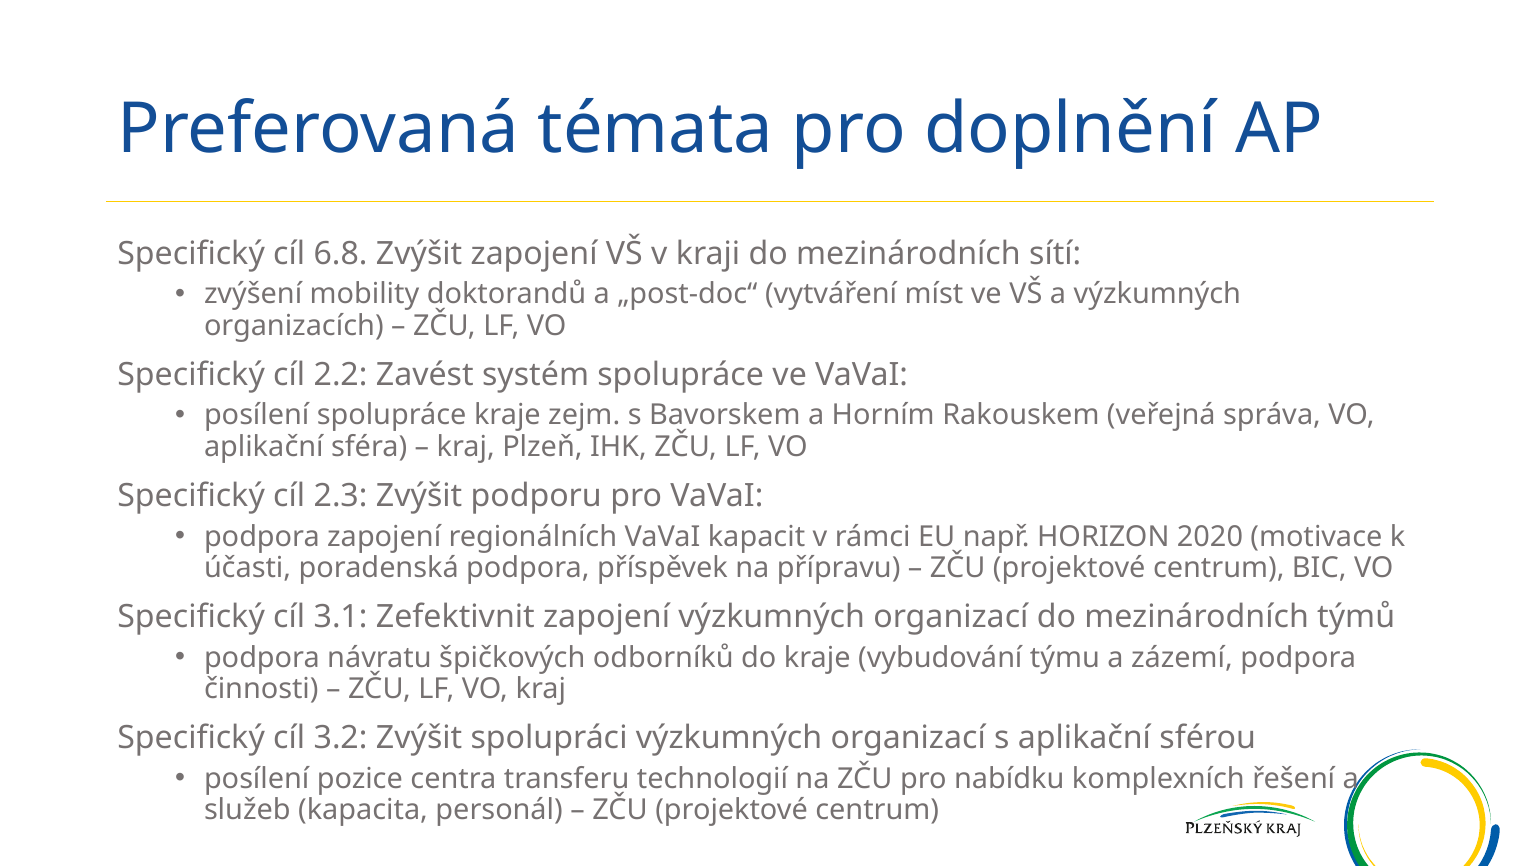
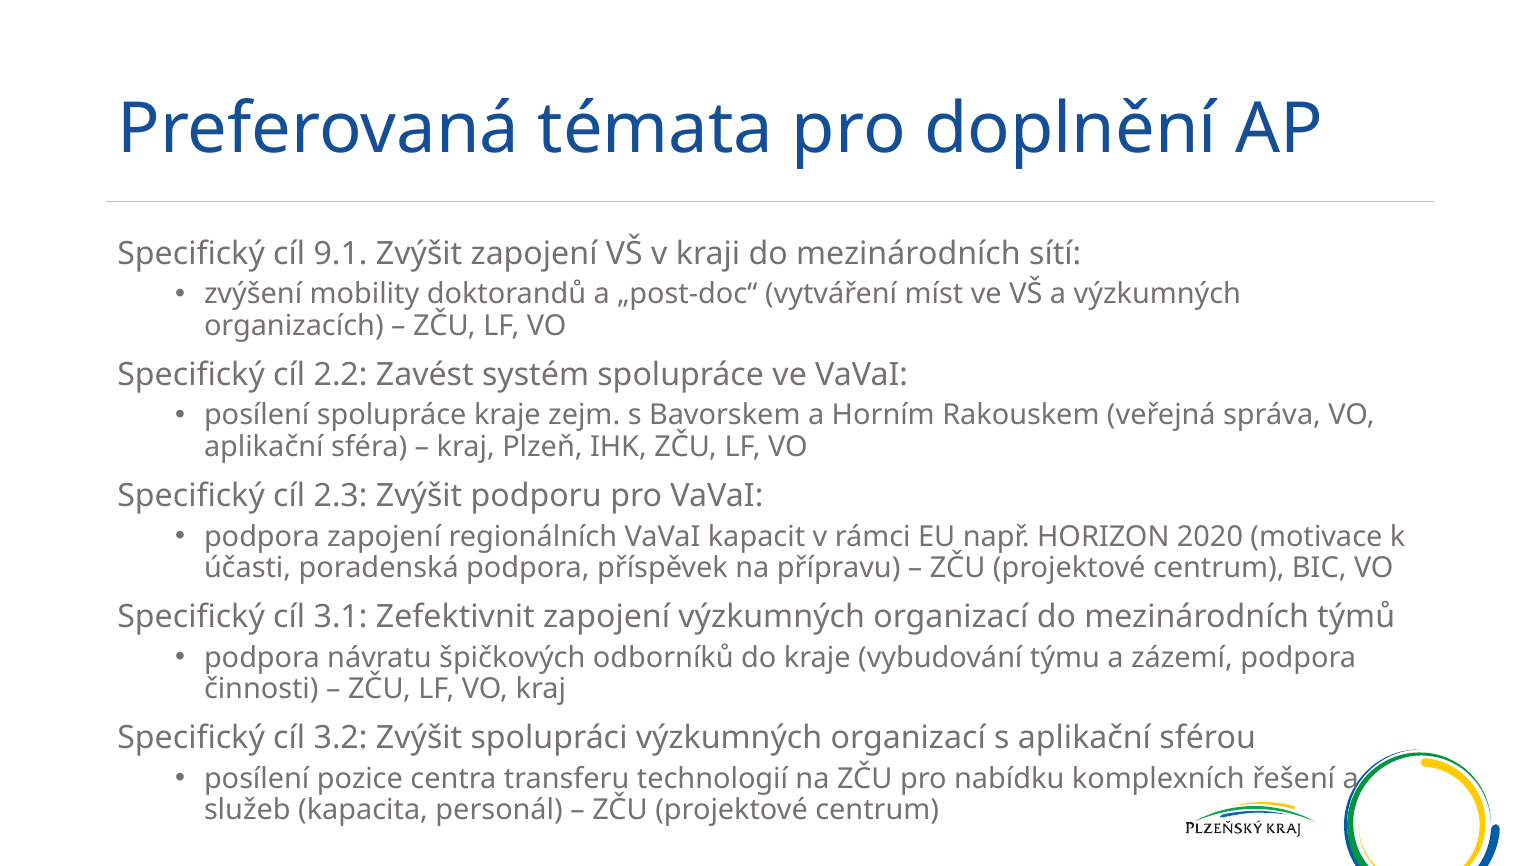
6.8: 6.8 -> 9.1
